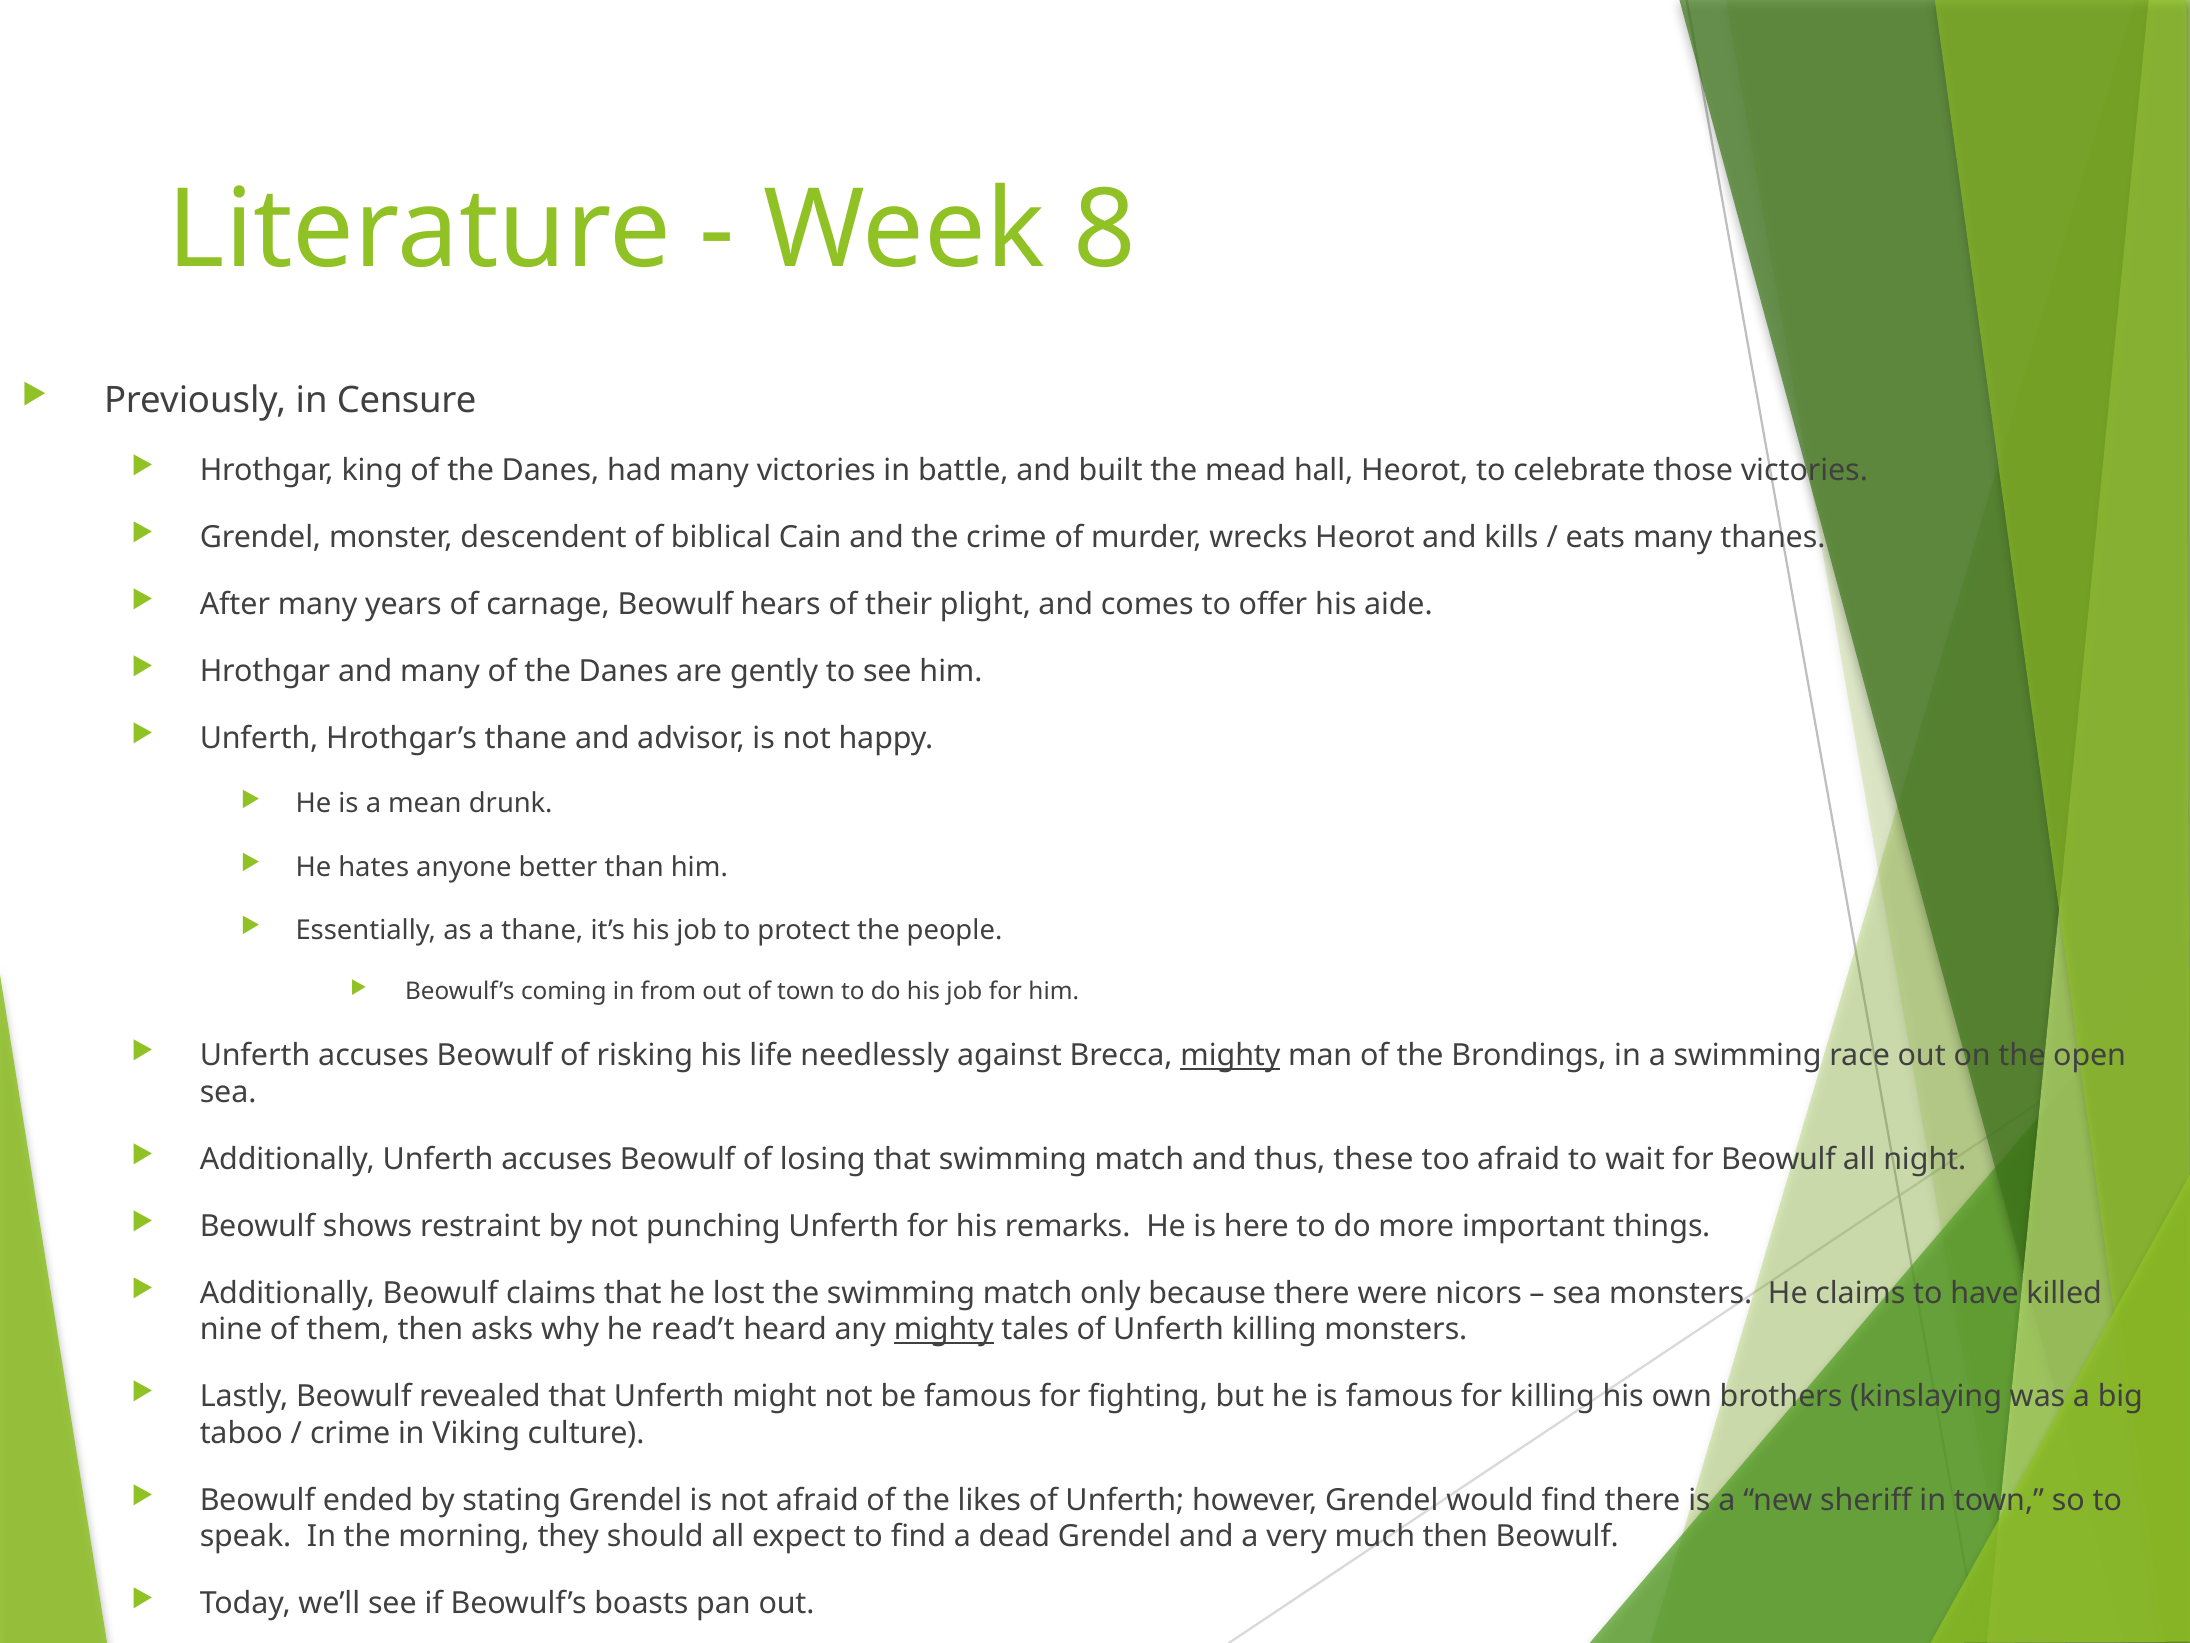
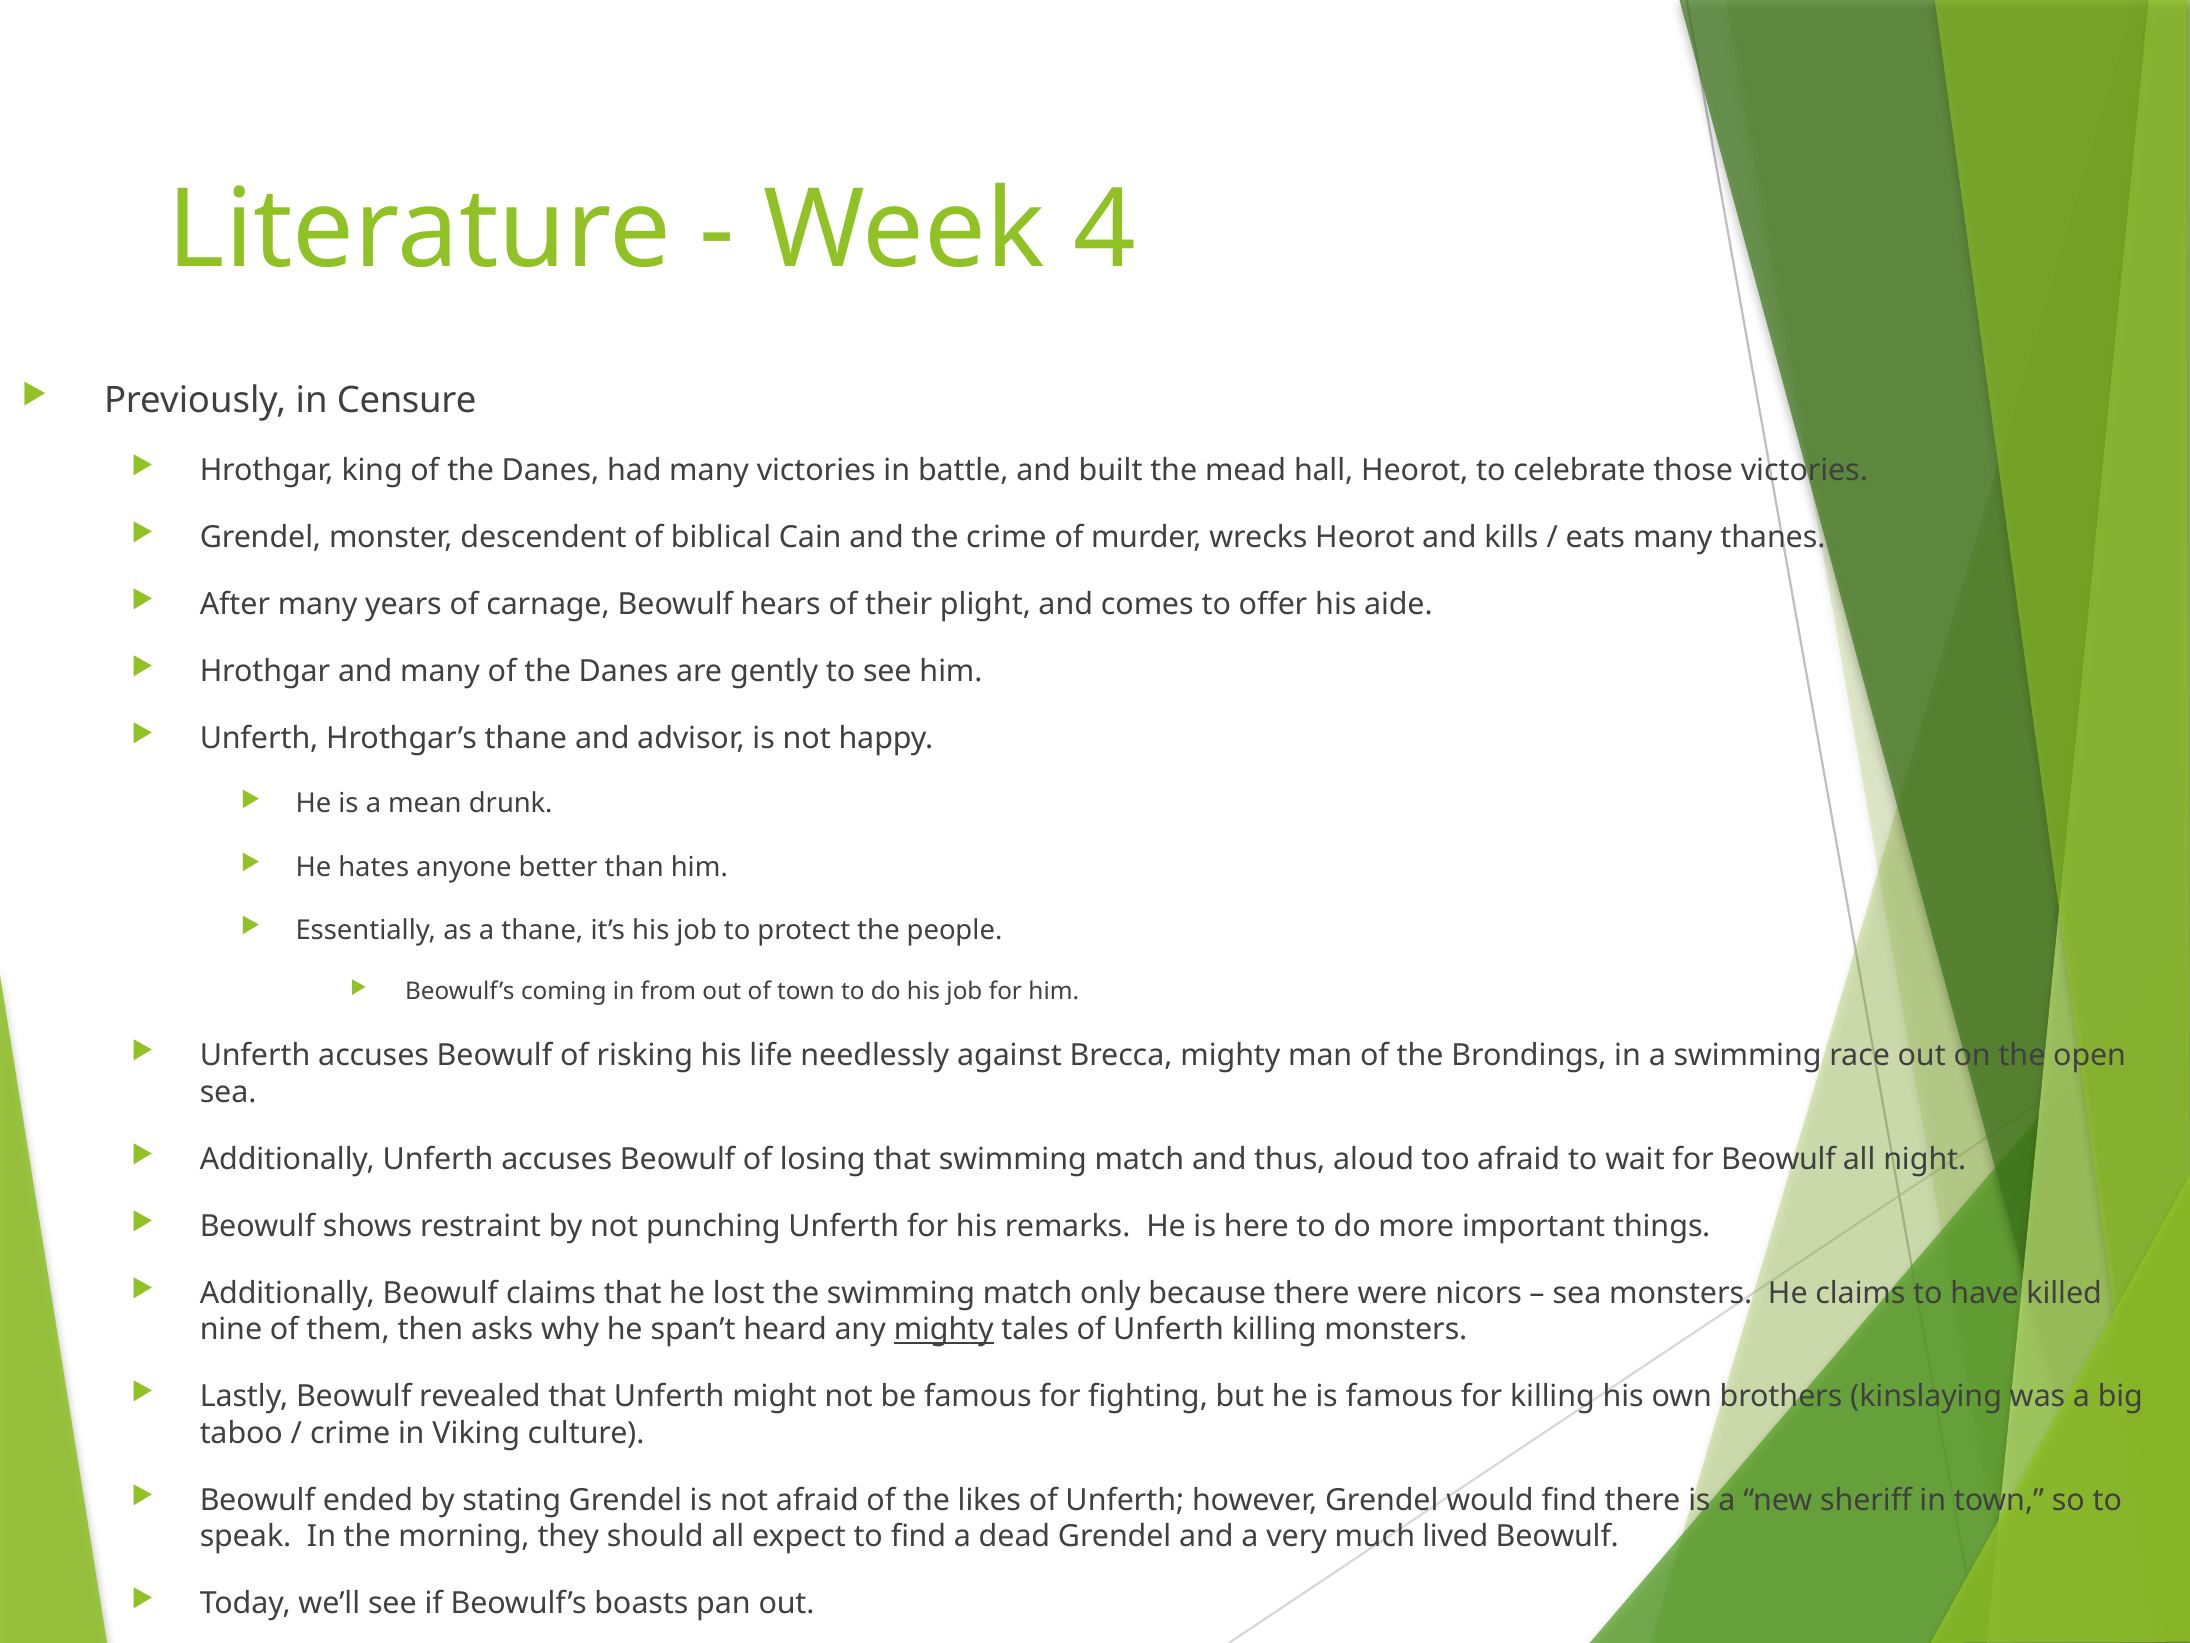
8: 8 -> 4
mighty at (1230, 1055) underline: present -> none
these: these -> aloud
read’t: read’t -> span’t
much then: then -> lived
